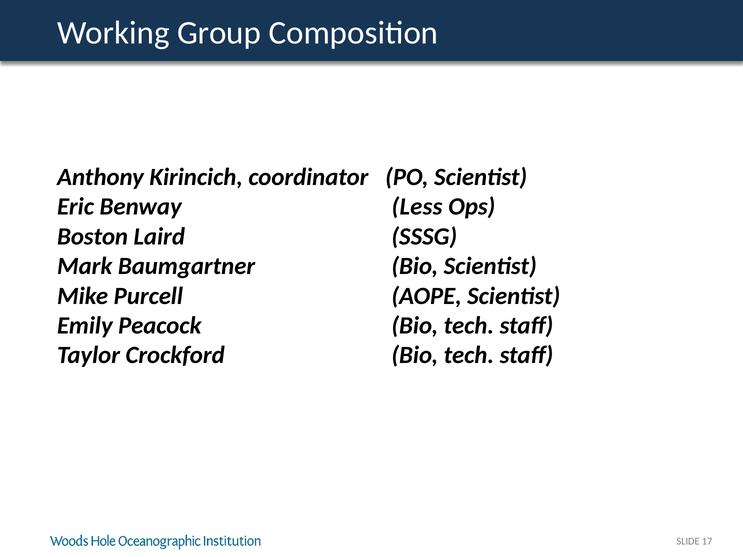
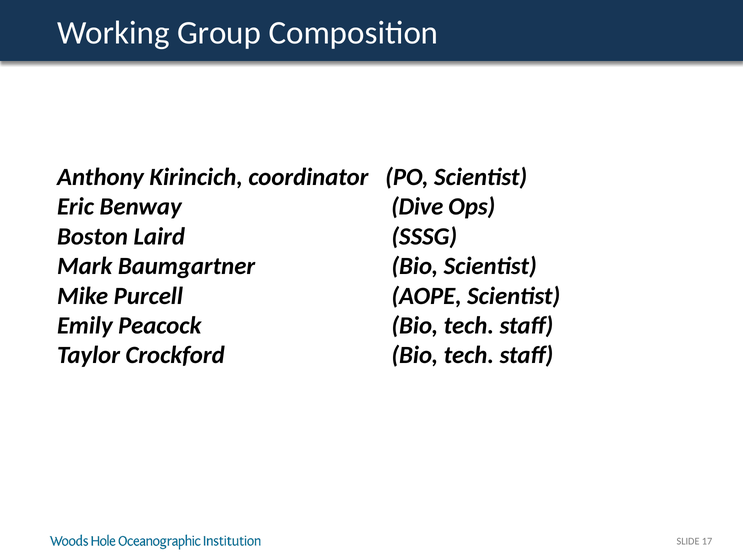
Less: Less -> Dive
